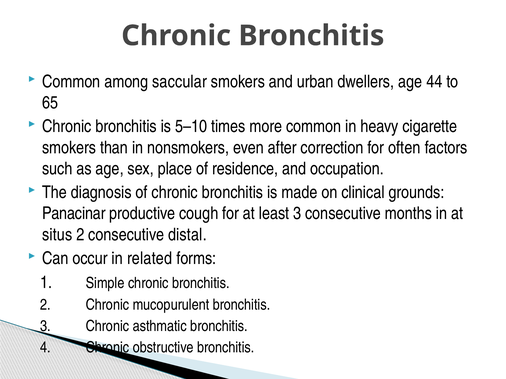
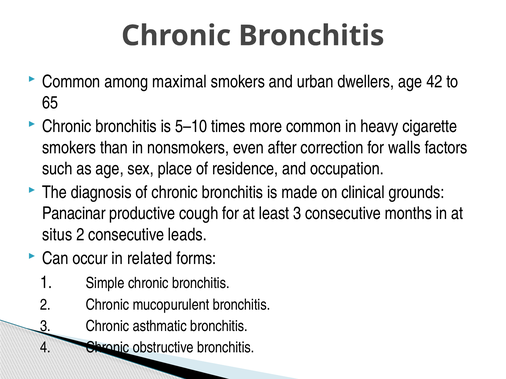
saccular: saccular -> maximal
44: 44 -> 42
often: often -> walls
distal: distal -> leads
